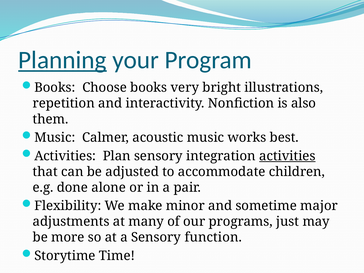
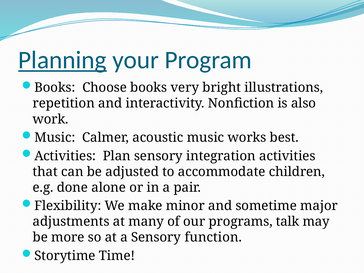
them: them -> work
activities at (287, 156) underline: present -> none
just: just -> talk
